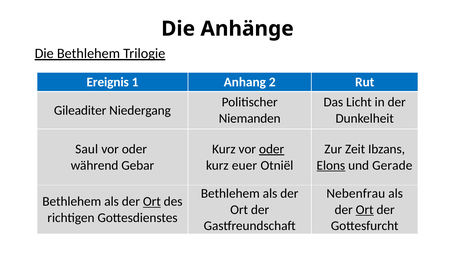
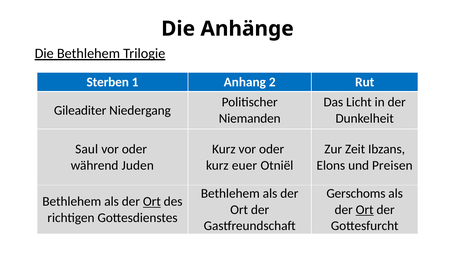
Ereignis: Ereignis -> Sterben
oder at (272, 149) underline: present -> none
Gebar: Gebar -> Juden
Elons underline: present -> none
Gerade: Gerade -> Preisen
Nebenfrau: Nebenfrau -> Gerschoms
